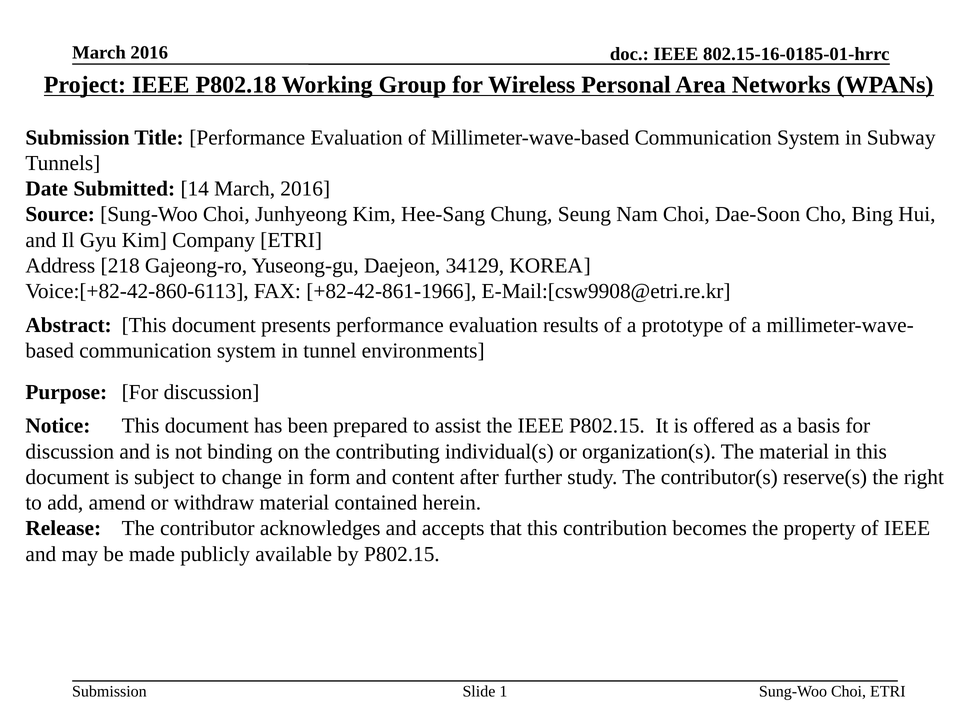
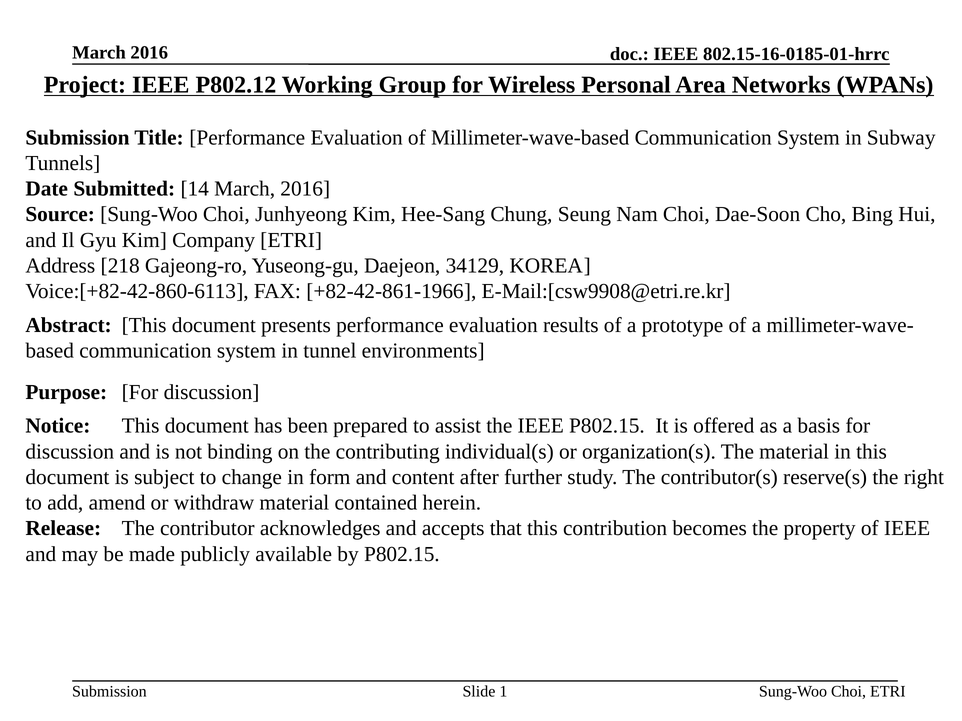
P802.18: P802.18 -> P802.12
